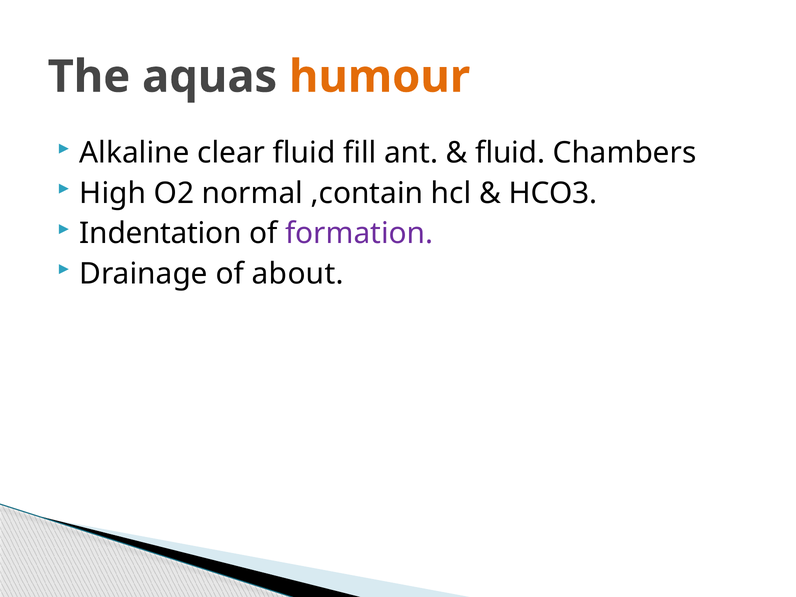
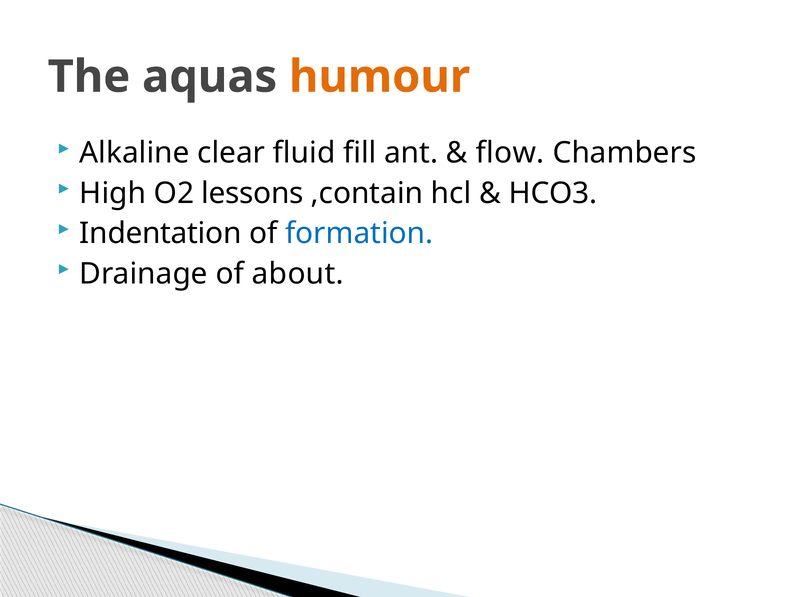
fluid at (510, 153): fluid -> flow
normal: normal -> lessons
formation colour: purple -> blue
